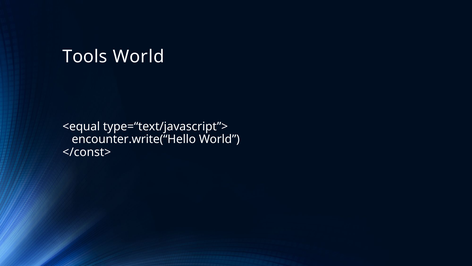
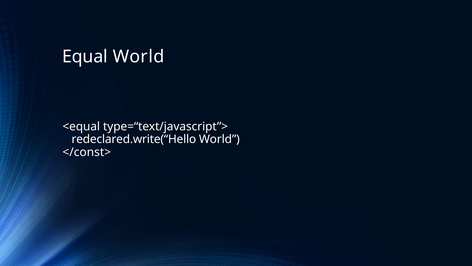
Tools: Tools -> Equal
encounter.write(“Hello: encounter.write(“Hello -> redeclared.write(“Hello
